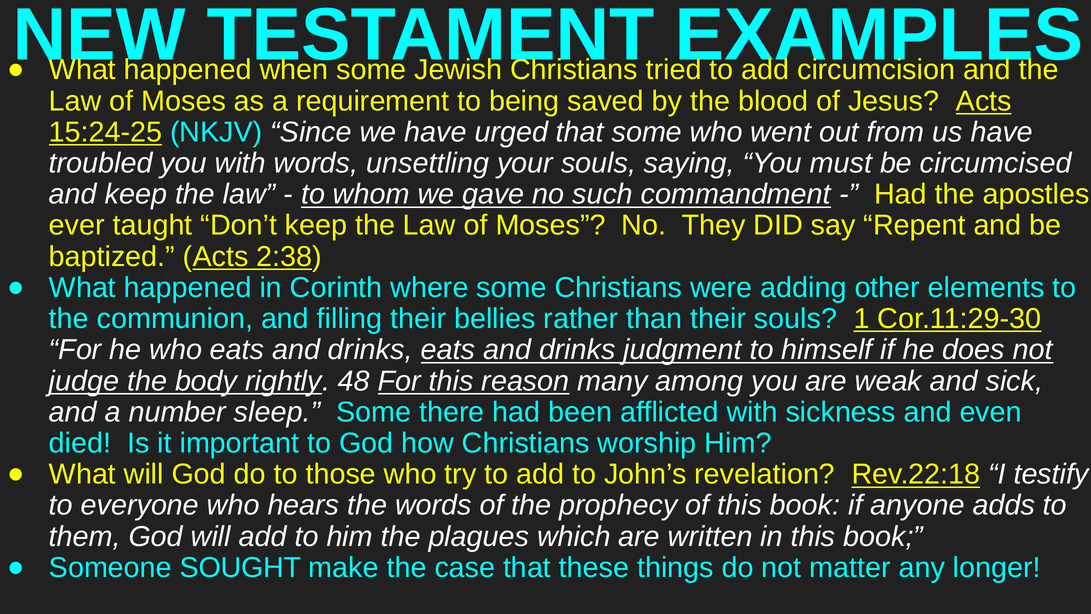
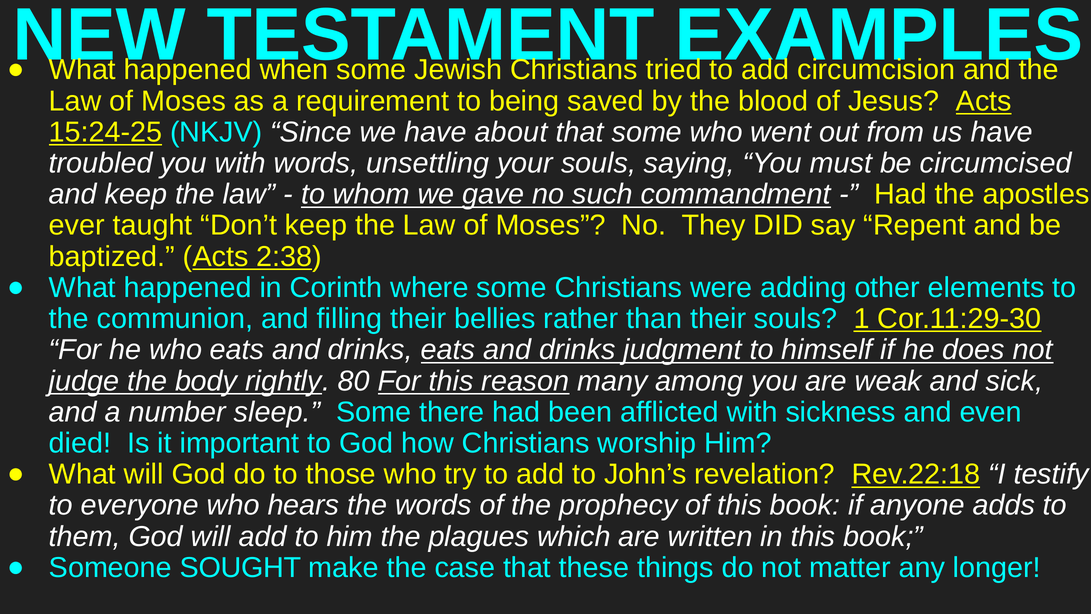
urged: urged -> about
48: 48 -> 80
